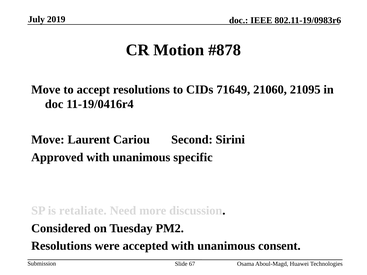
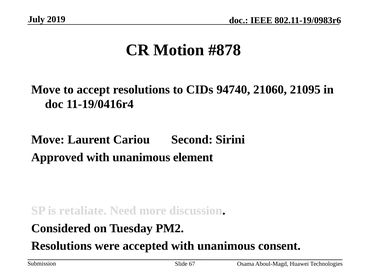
71649: 71649 -> 94740
specific: specific -> element
